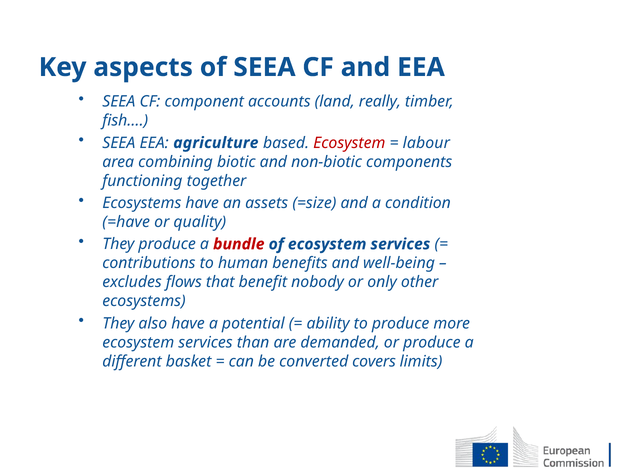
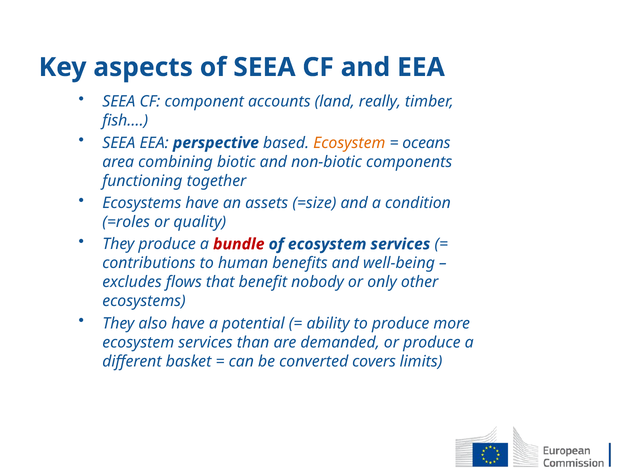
agriculture: agriculture -> perspective
Ecosystem at (349, 143) colour: red -> orange
labour: labour -> oceans
=have: =have -> =roles
